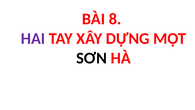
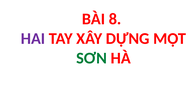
SƠN colour: black -> green
